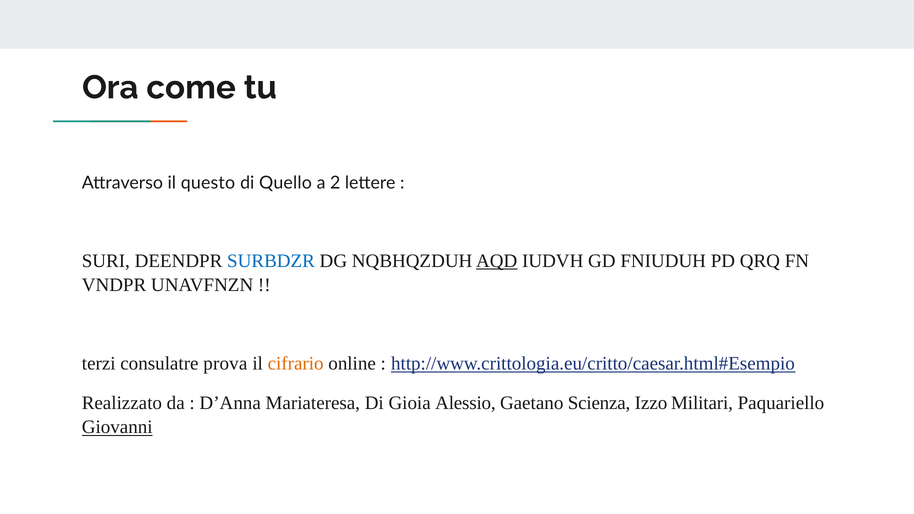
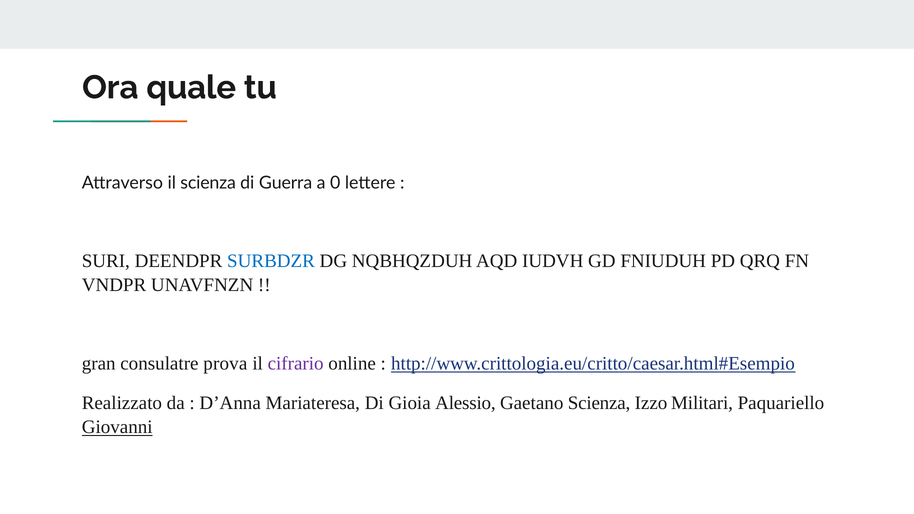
come: come -> quale
il questo: questo -> scienza
Quello: Quello -> Guerra
2: 2 -> 0
AQD underline: present -> none
terzi: terzi -> gran
cifrario colour: orange -> purple
